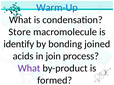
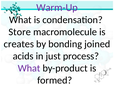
Warm-Up colour: blue -> purple
identify: identify -> creates
join: join -> just
